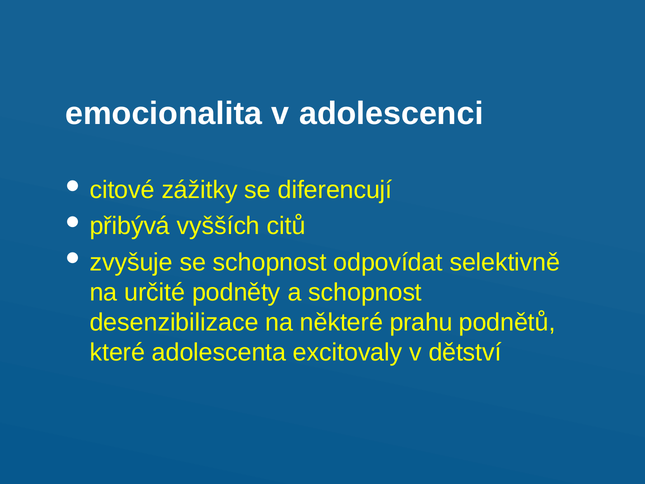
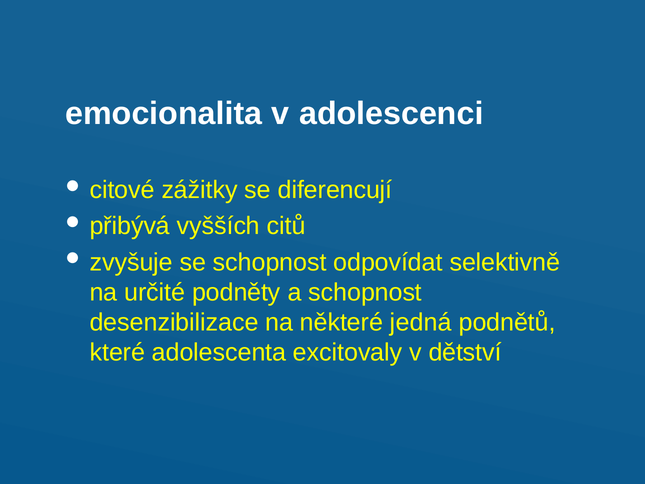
prahu: prahu -> jedná
